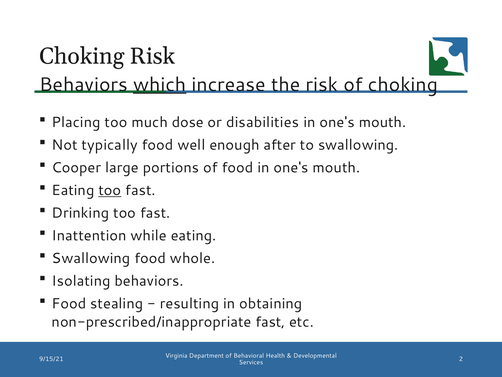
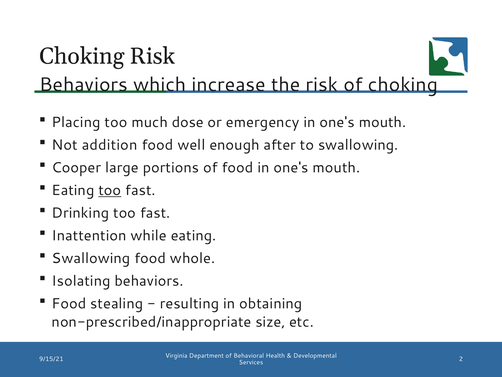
which underline: present -> none
disabilities: disabilities -> emergency
typically: typically -> addition
non-prescribed/inappropriate fast: fast -> size
